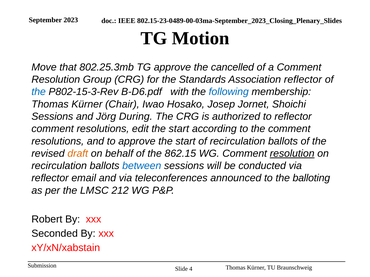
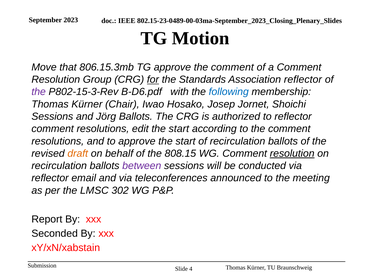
802.25.3mb: 802.25.3mb -> 806.15.3mb
approve the cancelled: cancelled -> comment
for underline: none -> present
the at (39, 92) colour: blue -> purple
Jörg During: During -> Ballots
862.15: 862.15 -> 808.15
between colour: blue -> purple
balloting: balloting -> meeting
212: 212 -> 302
Robert: Robert -> Report
